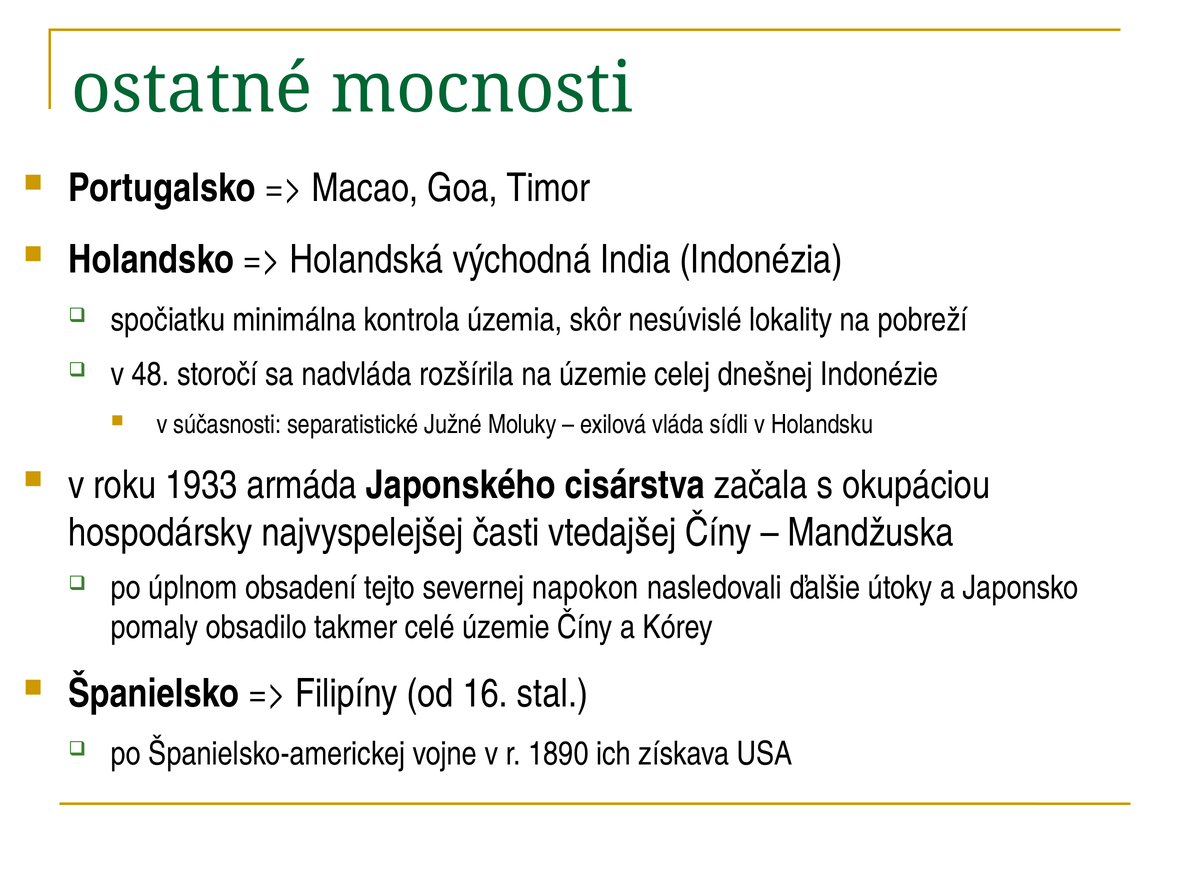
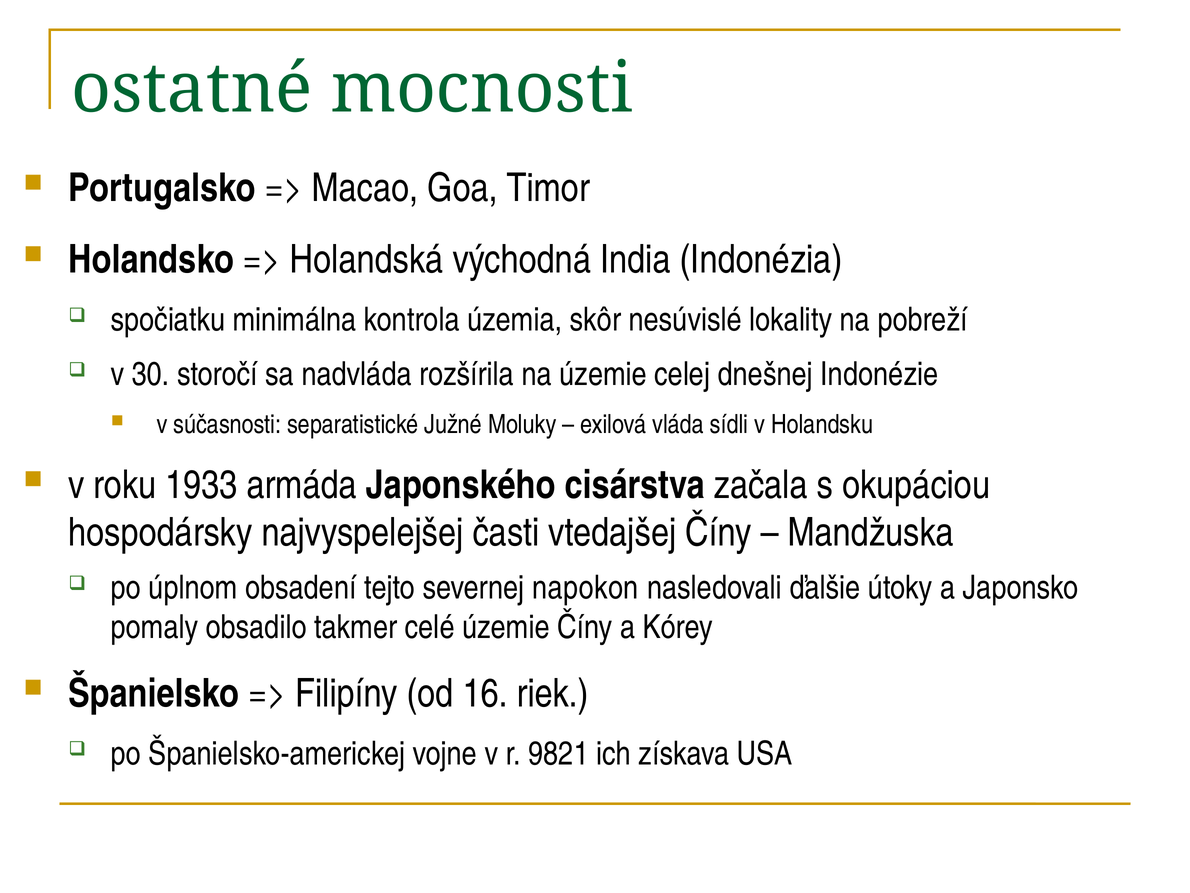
48: 48 -> 30
stal: stal -> riek
1890: 1890 -> 9821
